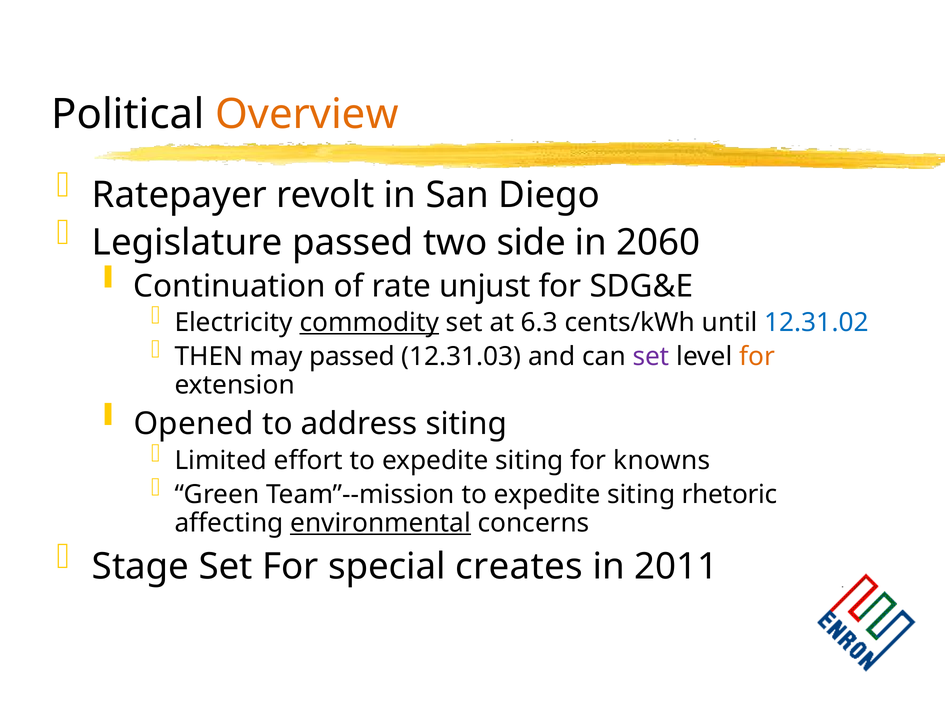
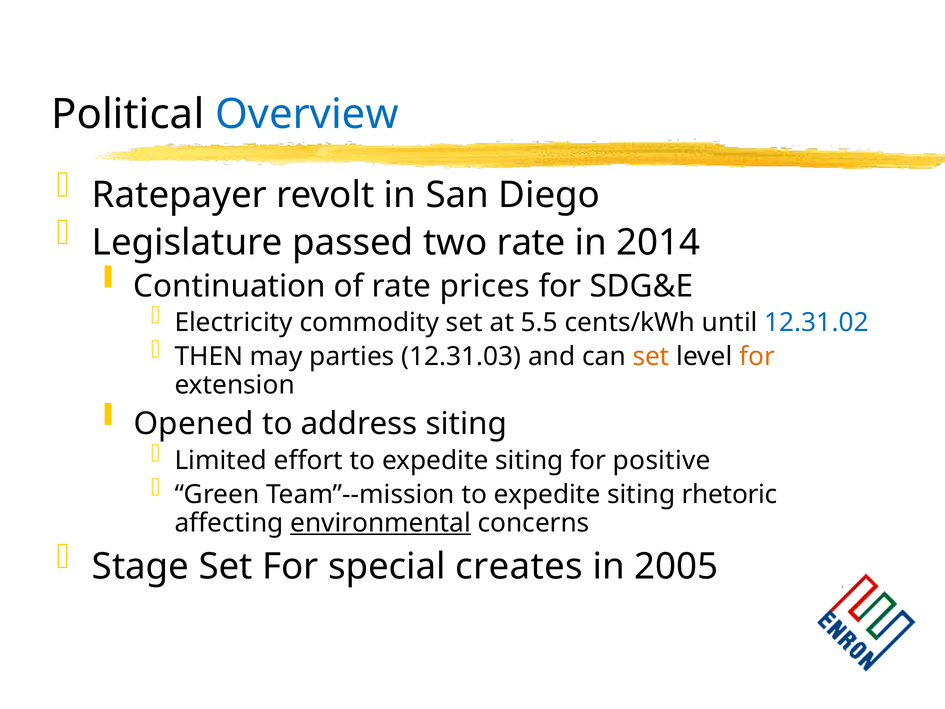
Overview colour: orange -> blue
two side: side -> rate
2060: 2060 -> 2014
unjust: unjust -> prices
commodity underline: present -> none
6.3: 6.3 -> 5.5
may passed: passed -> parties
set at (651, 357) colour: purple -> orange
knowns: knowns -> positive
2011: 2011 -> 2005
